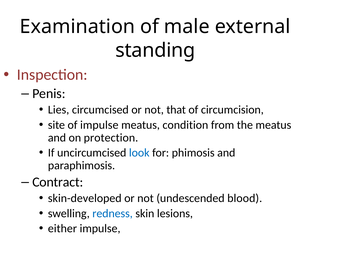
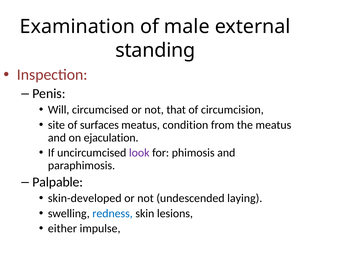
Lies: Lies -> Will
of impulse: impulse -> surfaces
protection: protection -> ejaculation
look colour: blue -> purple
Contract: Contract -> Palpable
blood: blood -> laying
